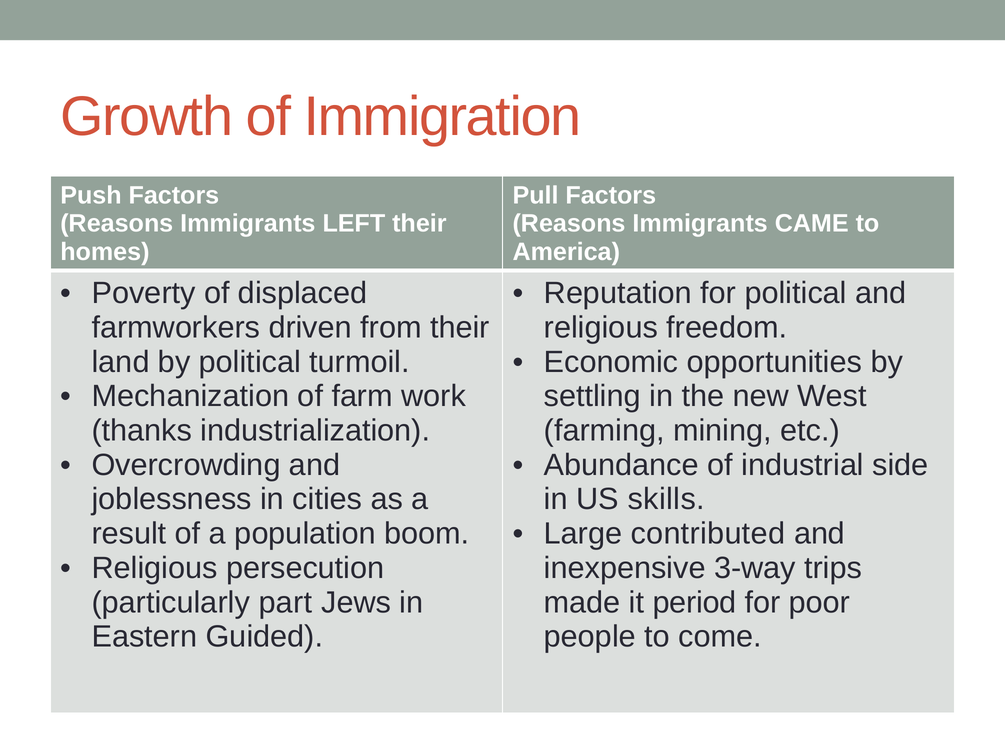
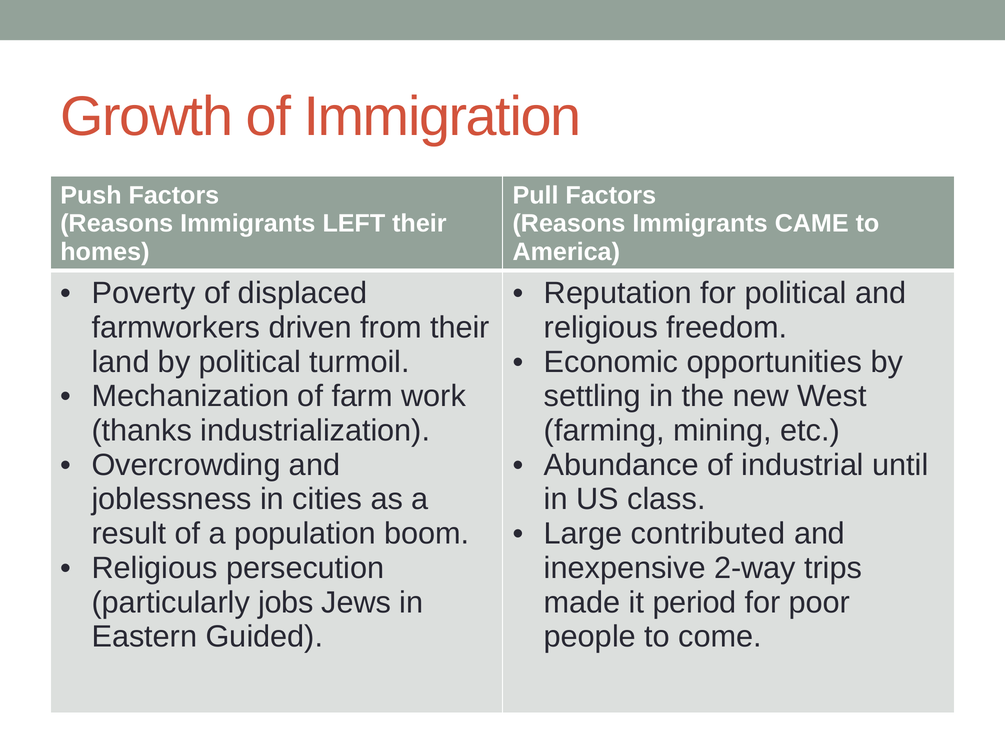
side: side -> until
skills: skills -> class
3-way: 3-way -> 2-way
part: part -> jobs
